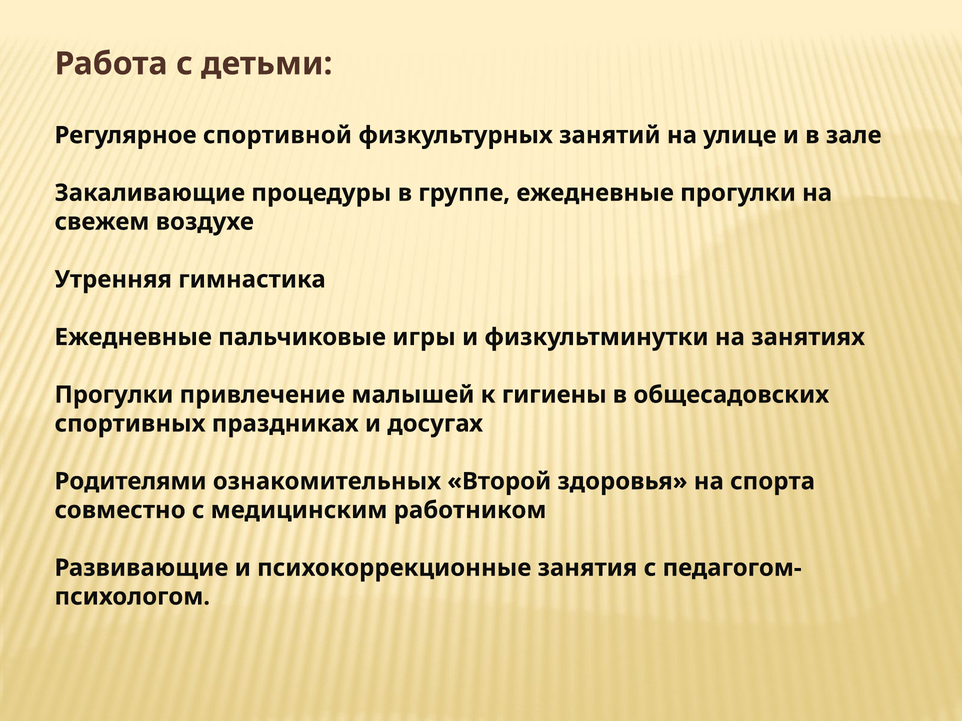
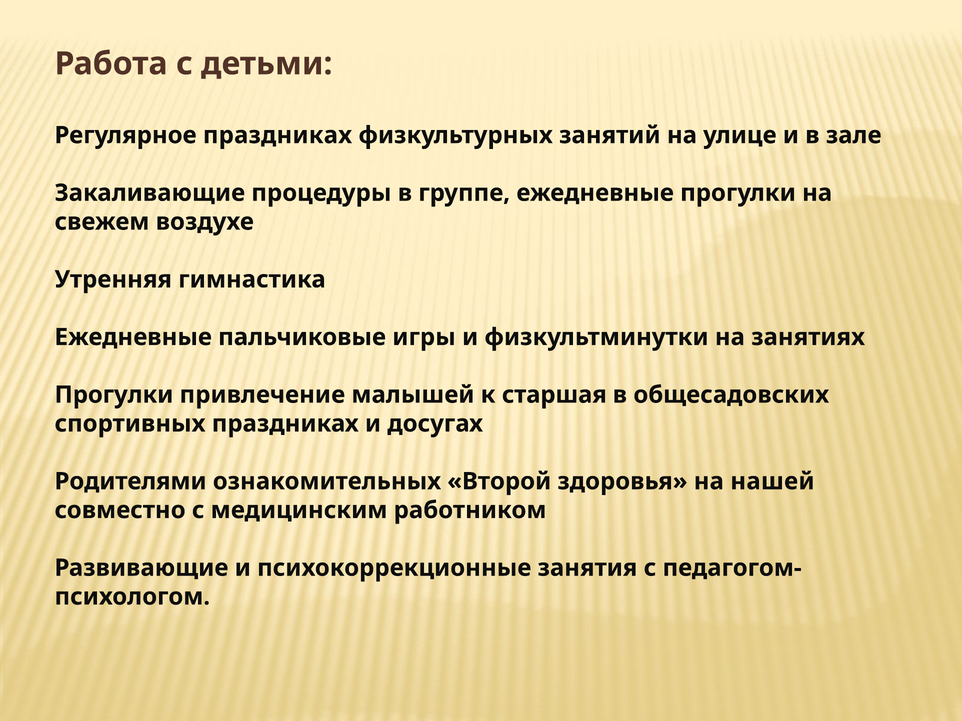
Регулярное спортивной: спортивной -> праздниках
гигиены: гигиены -> старшая
спорта: спорта -> нашей
